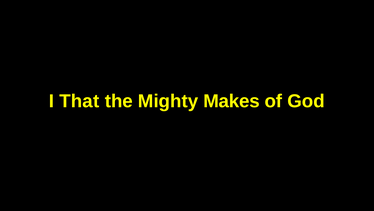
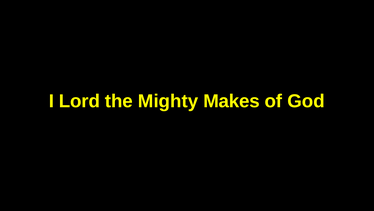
That: That -> Lord
